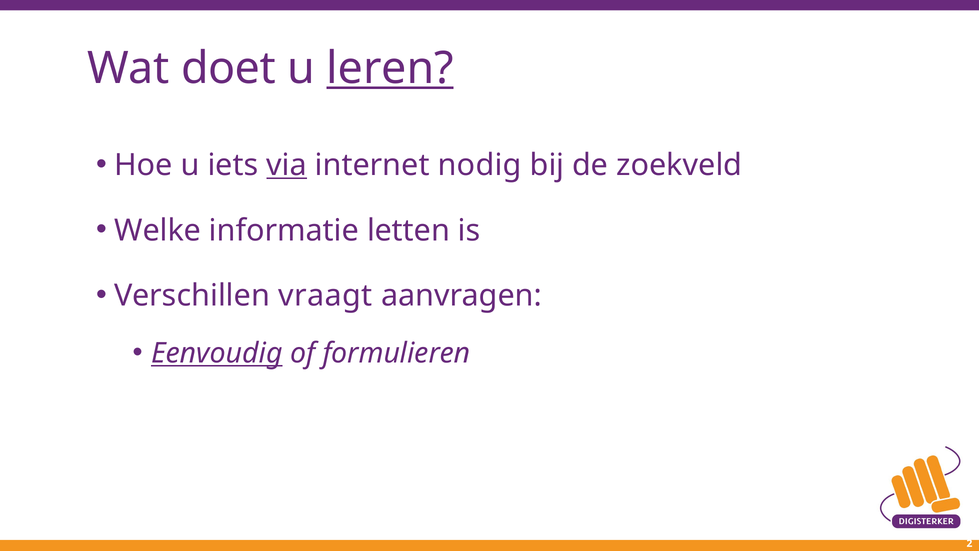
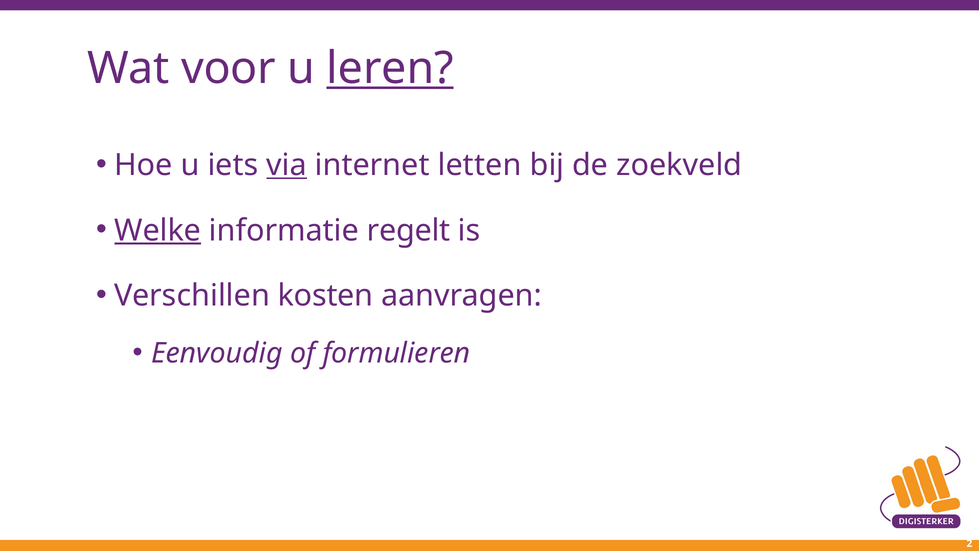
doet: doet -> voor
nodig: nodig -> letten
Welke underline: none -> present
letten: letten -> regelt
vraagt: vraagt -> kosten
Eenvoudig underline: present -> none
